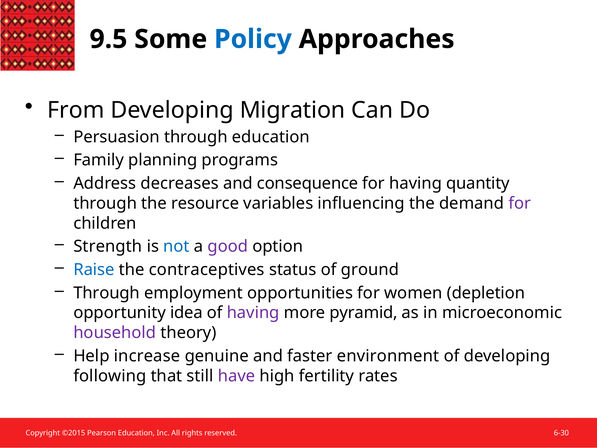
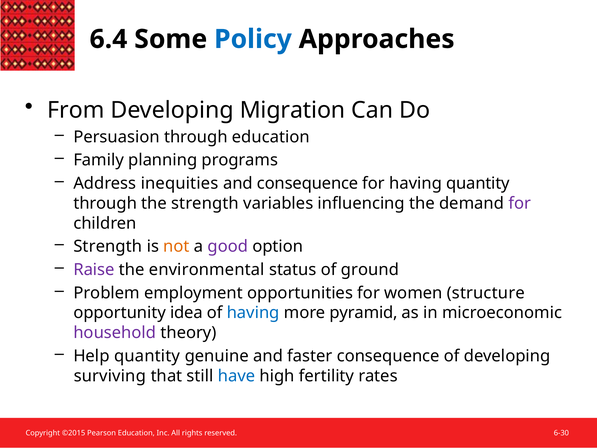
9.5: 9.5 -> 6.4
decreases: decreases -> inequities
the resource: resource -> strength
not colour: blue -> orange
Raise colour: blue -> purple
contraceptives: contraceptives -> environmental
Through at (107, 293): Through -> Problem
depletion: depletion -> structure
having at (253, 313) colour: purple -> blue
Help increase: increase -> quantity
faster environment: environment -> consequence
following: following -> surviving
have colour: purple -> blue
